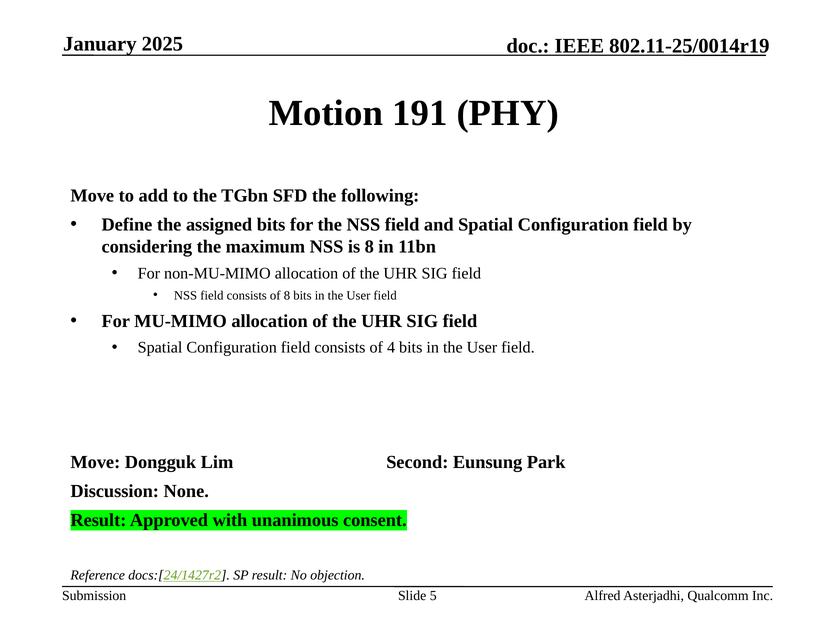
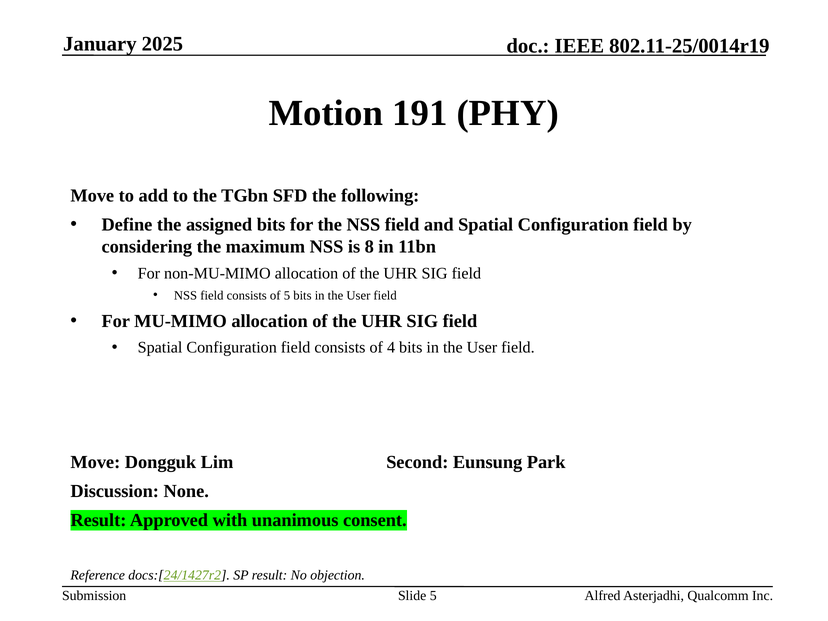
of 8: 8 -> 5
